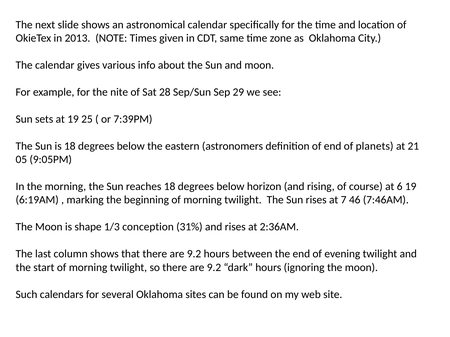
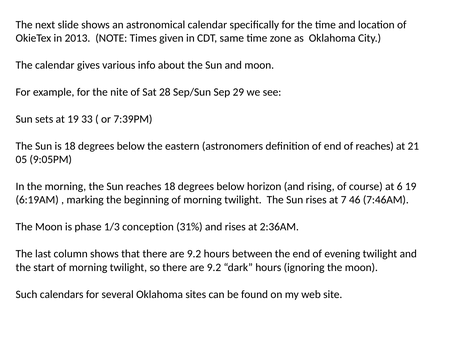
25: 25 -> 33
of planets: planets -> reaches
shape: shape -> phase
